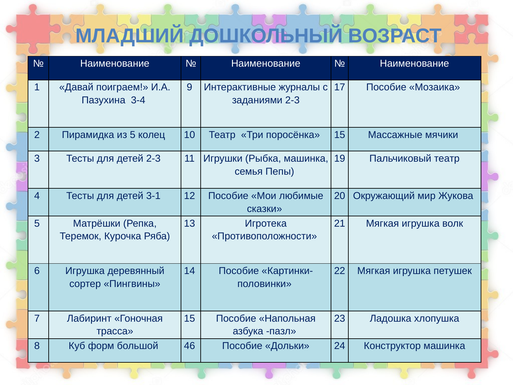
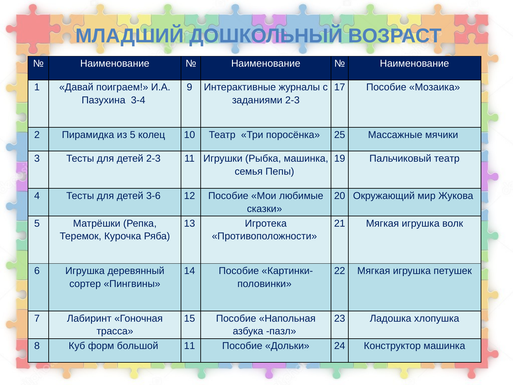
поросёнка 15: 15 -> 25
3-1: 3-1 -> 3-6
большой 46: 46 -> 11
